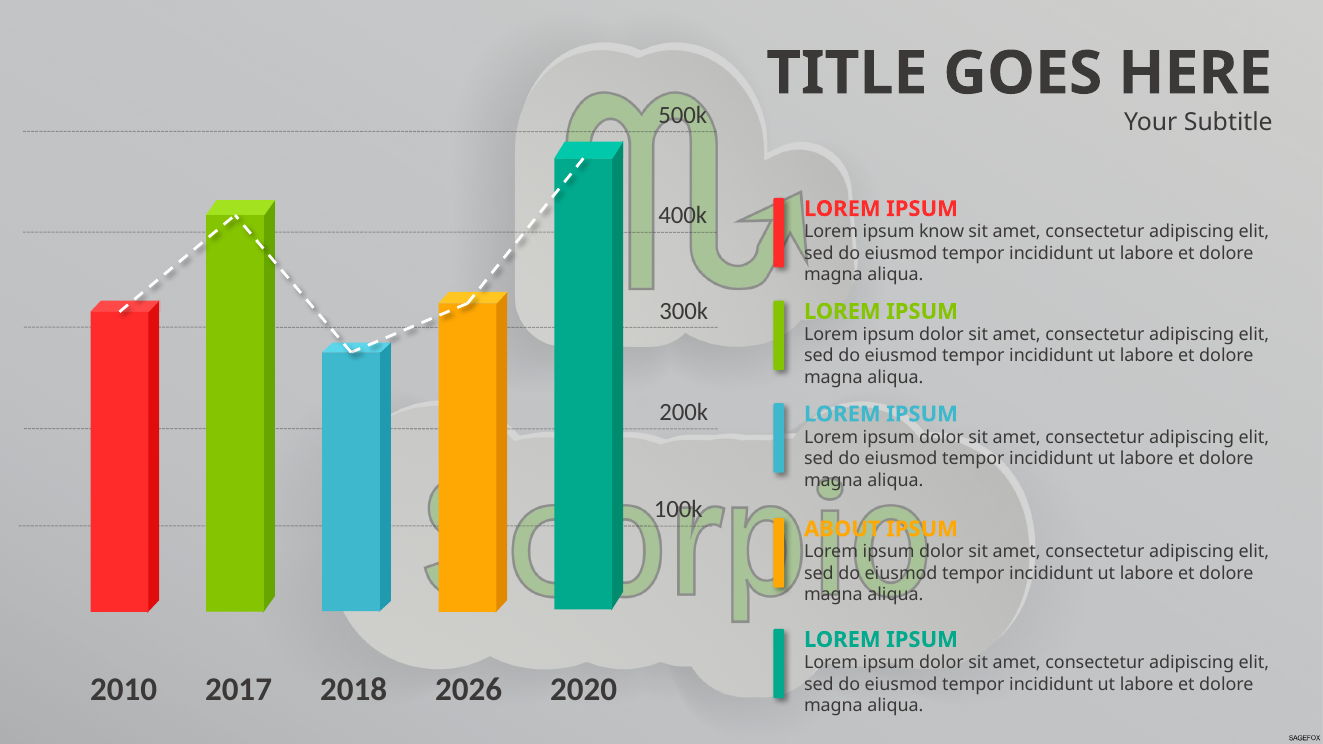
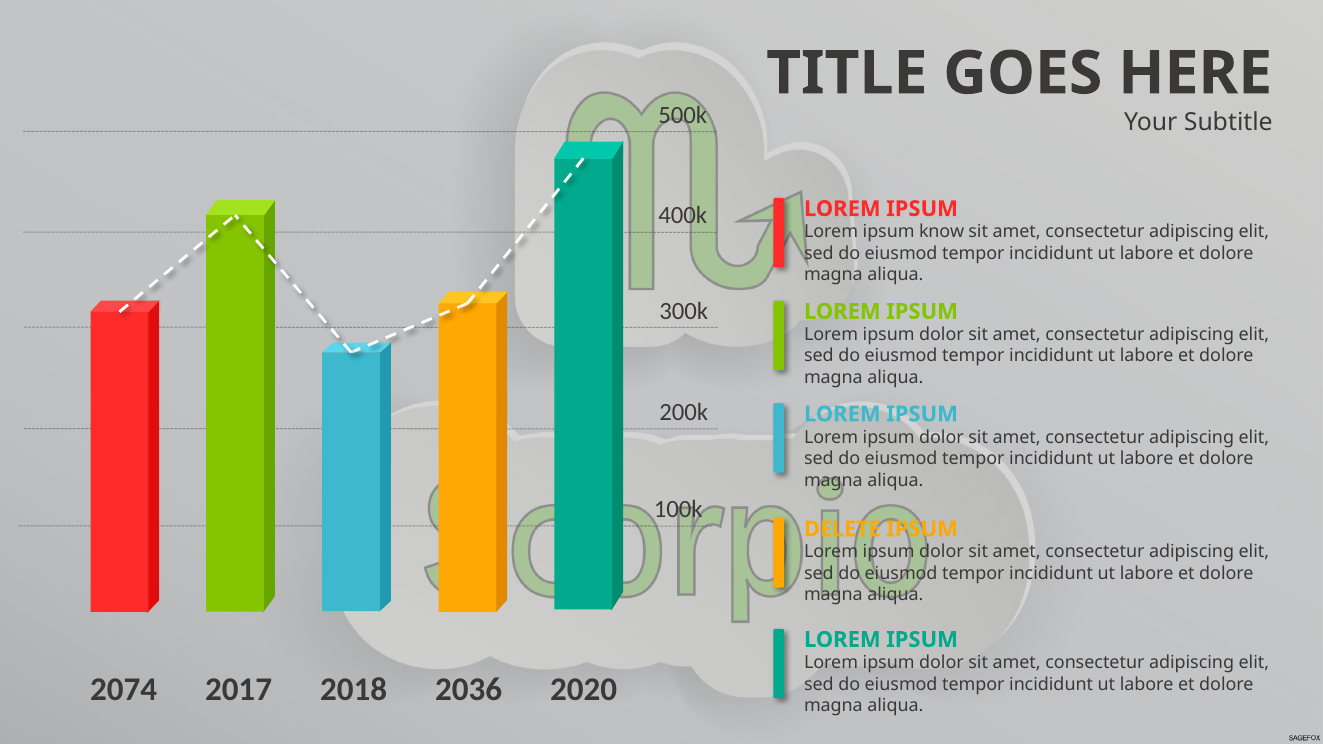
ABOUT: ABOUT -> DELETE
2010: 2010 -> 2074
2026: 2026 -> 2036
